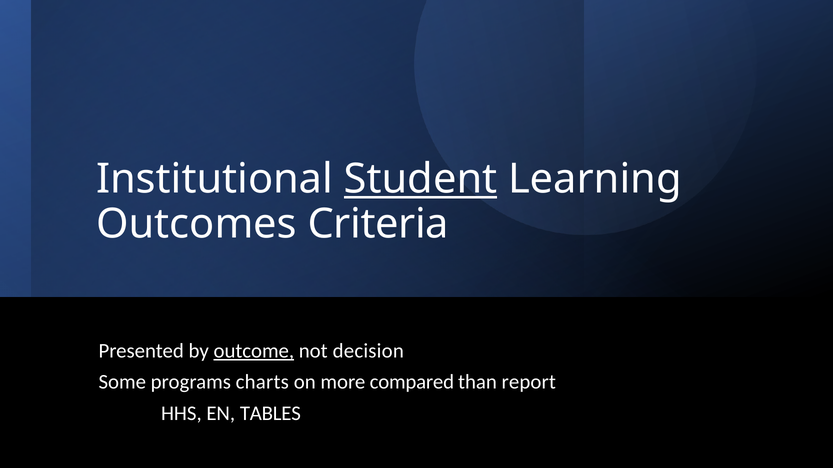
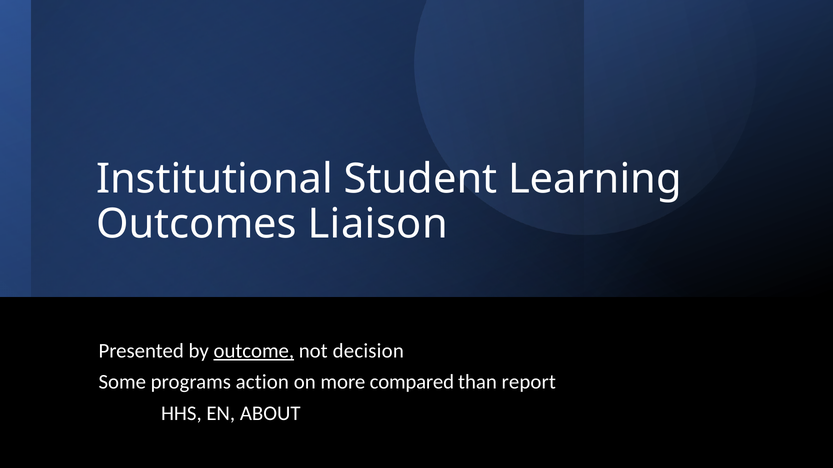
Student underline: present -> none
Criteria: Criteria -> Liaison
charts: charts -> action
TABLES: TABLES -> ABOUT
